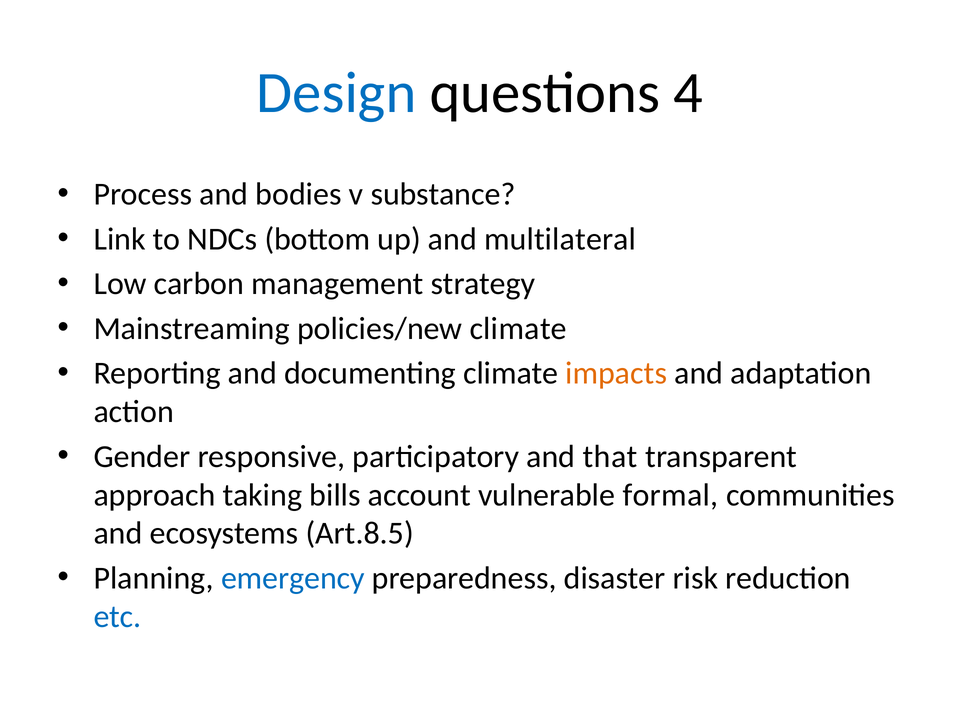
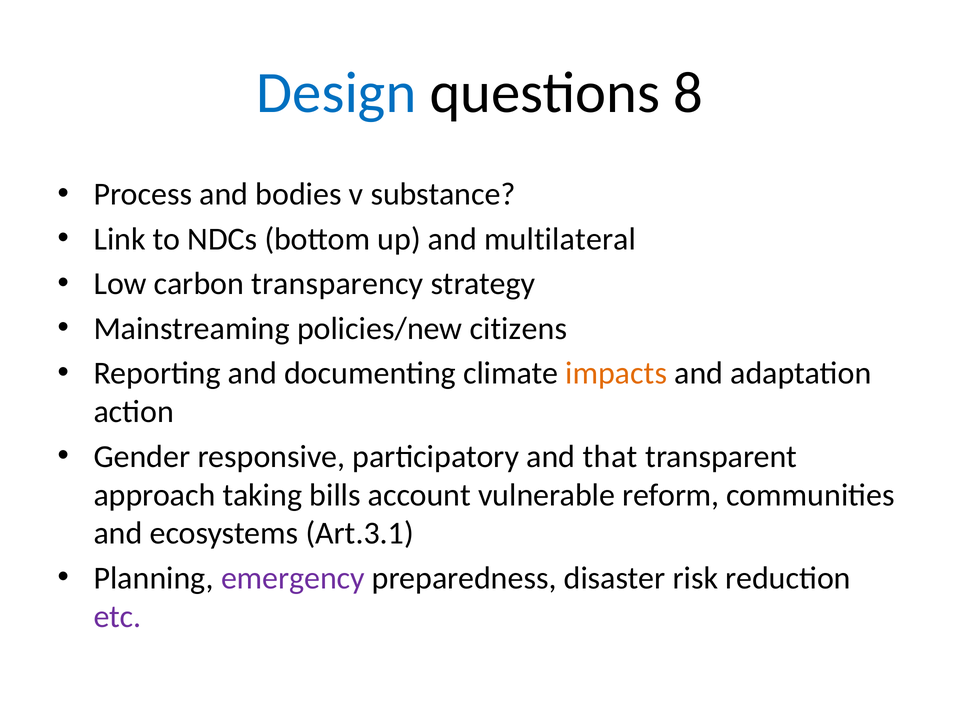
4: 4 -> 8
management: management -> transparency
policies/new climate: climate -> citizens
formal: formal -> reform
Art.8.5: Art.8.5 -> Art.3.1
emergency colour: blue -> purple
etc colour: blue -> purple
